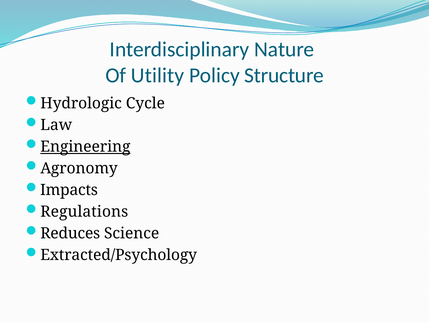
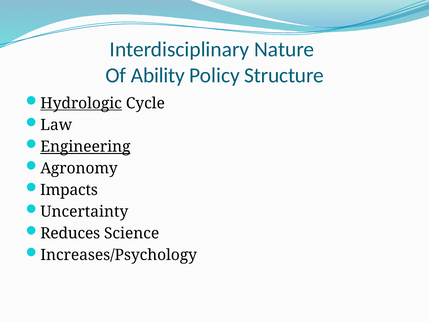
Utility: Utility -> Ability
Hydrologic underline: none -> present
Regulations: Regulations -> Uncertainty
Extracted/Psychology: Extracted/Psychology -> Increases/Psychology
